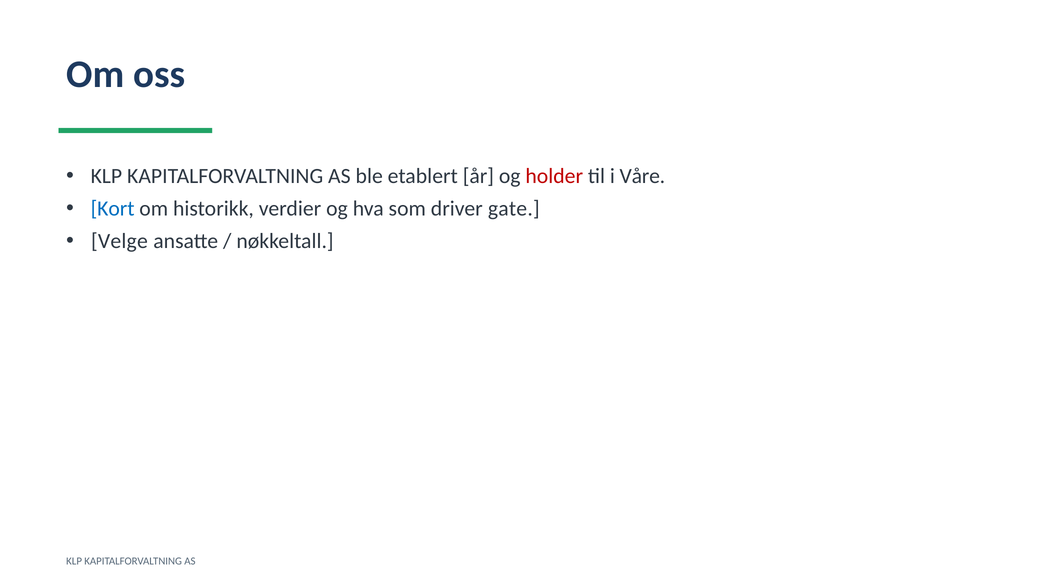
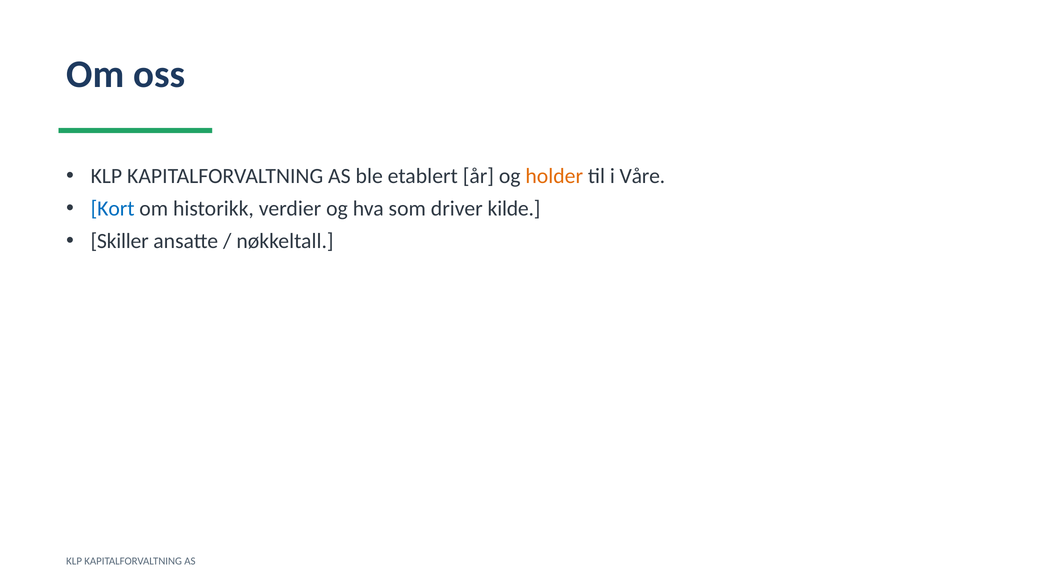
holder colour: red -> orange
gate: gate -> kilde
Velge: Velge -> Skiller
